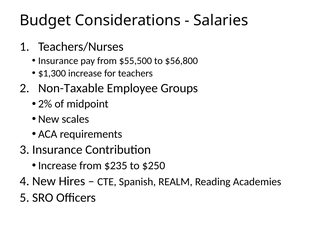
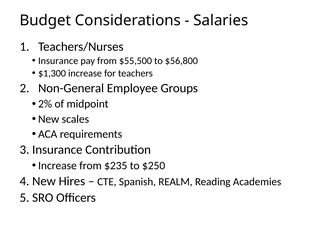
Non-Taxable: Non-Taxable -> Non-General
